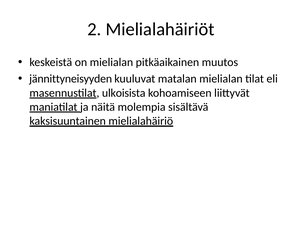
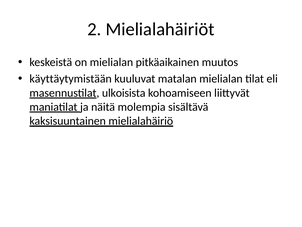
jännittyneisyyden: jännittyneisyyden -> käyttäytymistään
